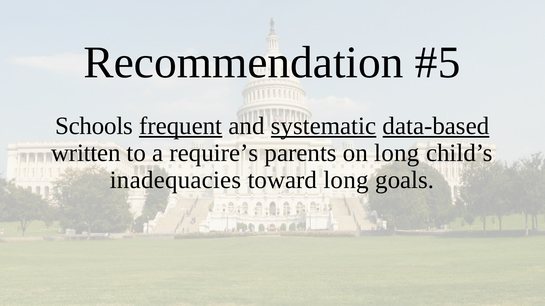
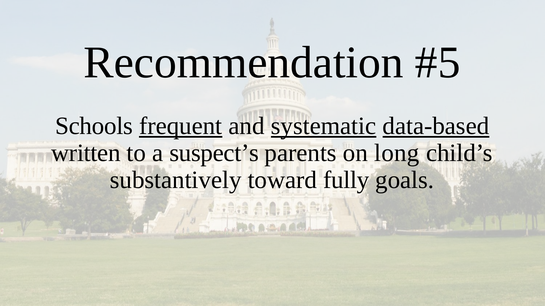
require’s: require’s -> suspect’s
inadequacies: inadequacies -> substantively
toward long: long -> fully
